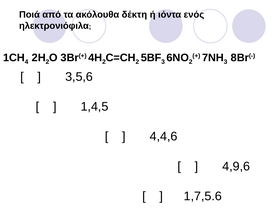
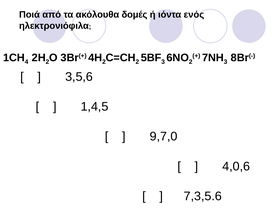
δέκτη: δέκτη -> δομές
4,4,6: 4,4,6 -> 9,7,0
4,9,6: 4,9,6 -> 4,0,6
1,7,5.6: 1,7,5.6 -> 7,3,5.6
